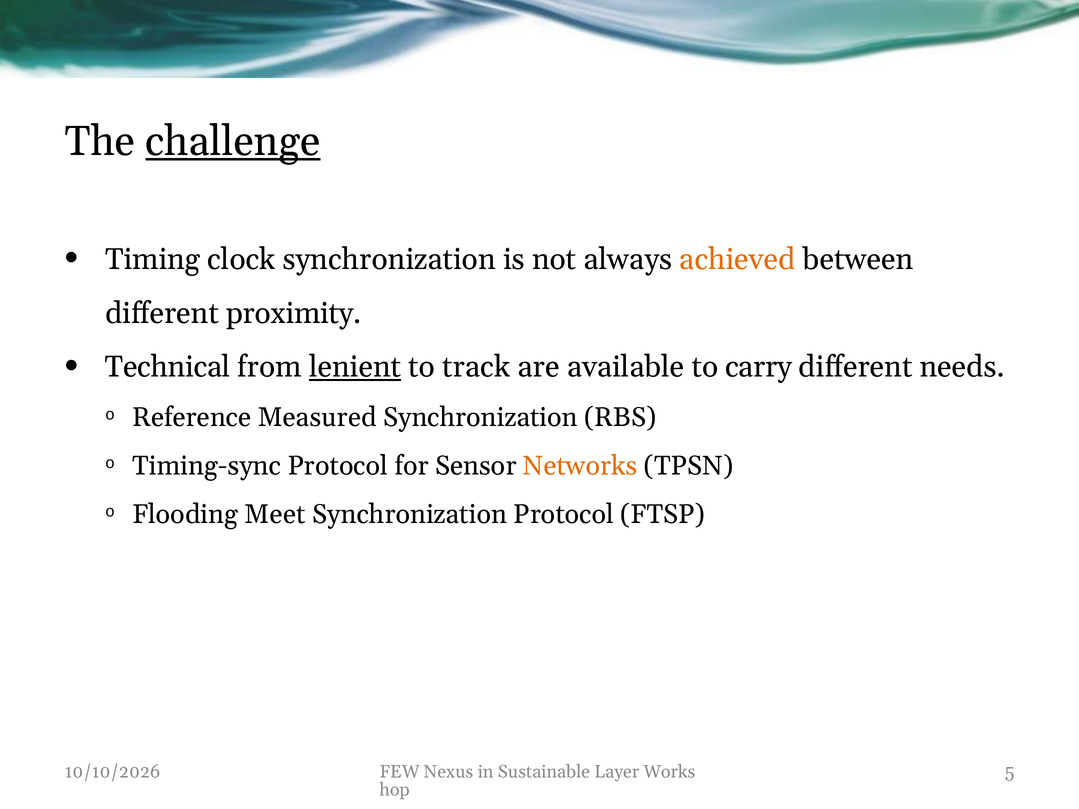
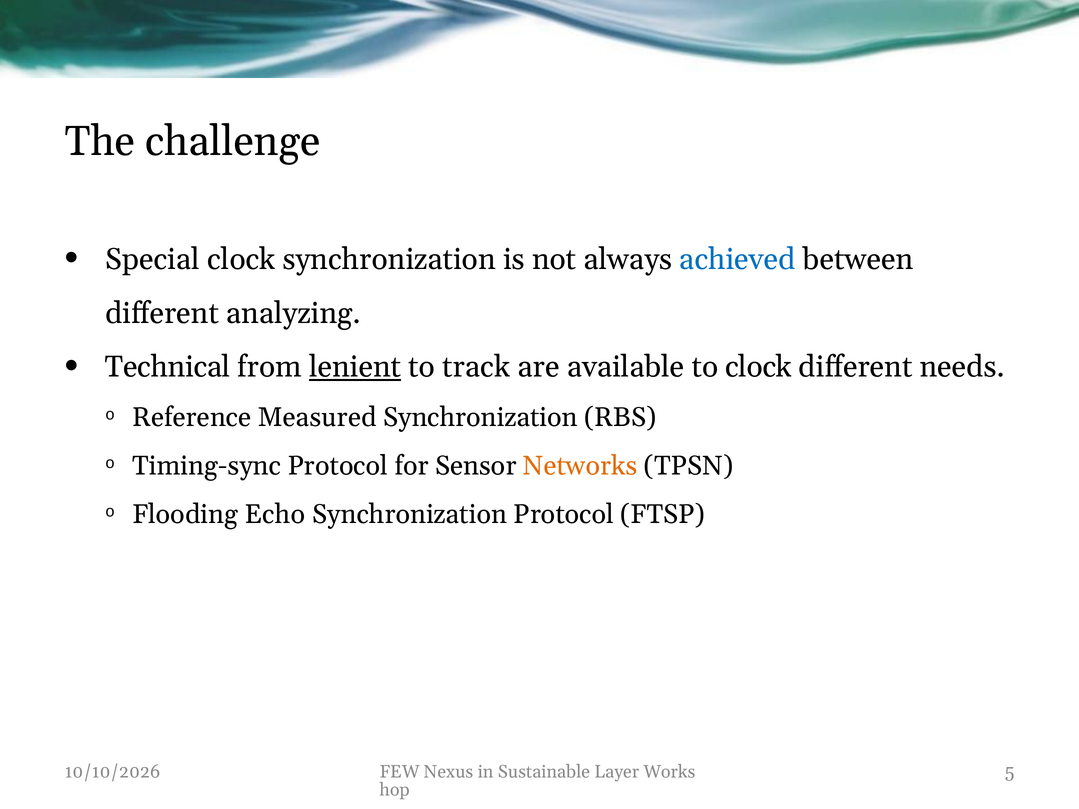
challenge underline: present -> none
Timing: Timing -> Special
achieved colour: orange -> blue
proximity: proximity -> analyzing
to carry: carry -> clock
Meet: Meet -> Echo
